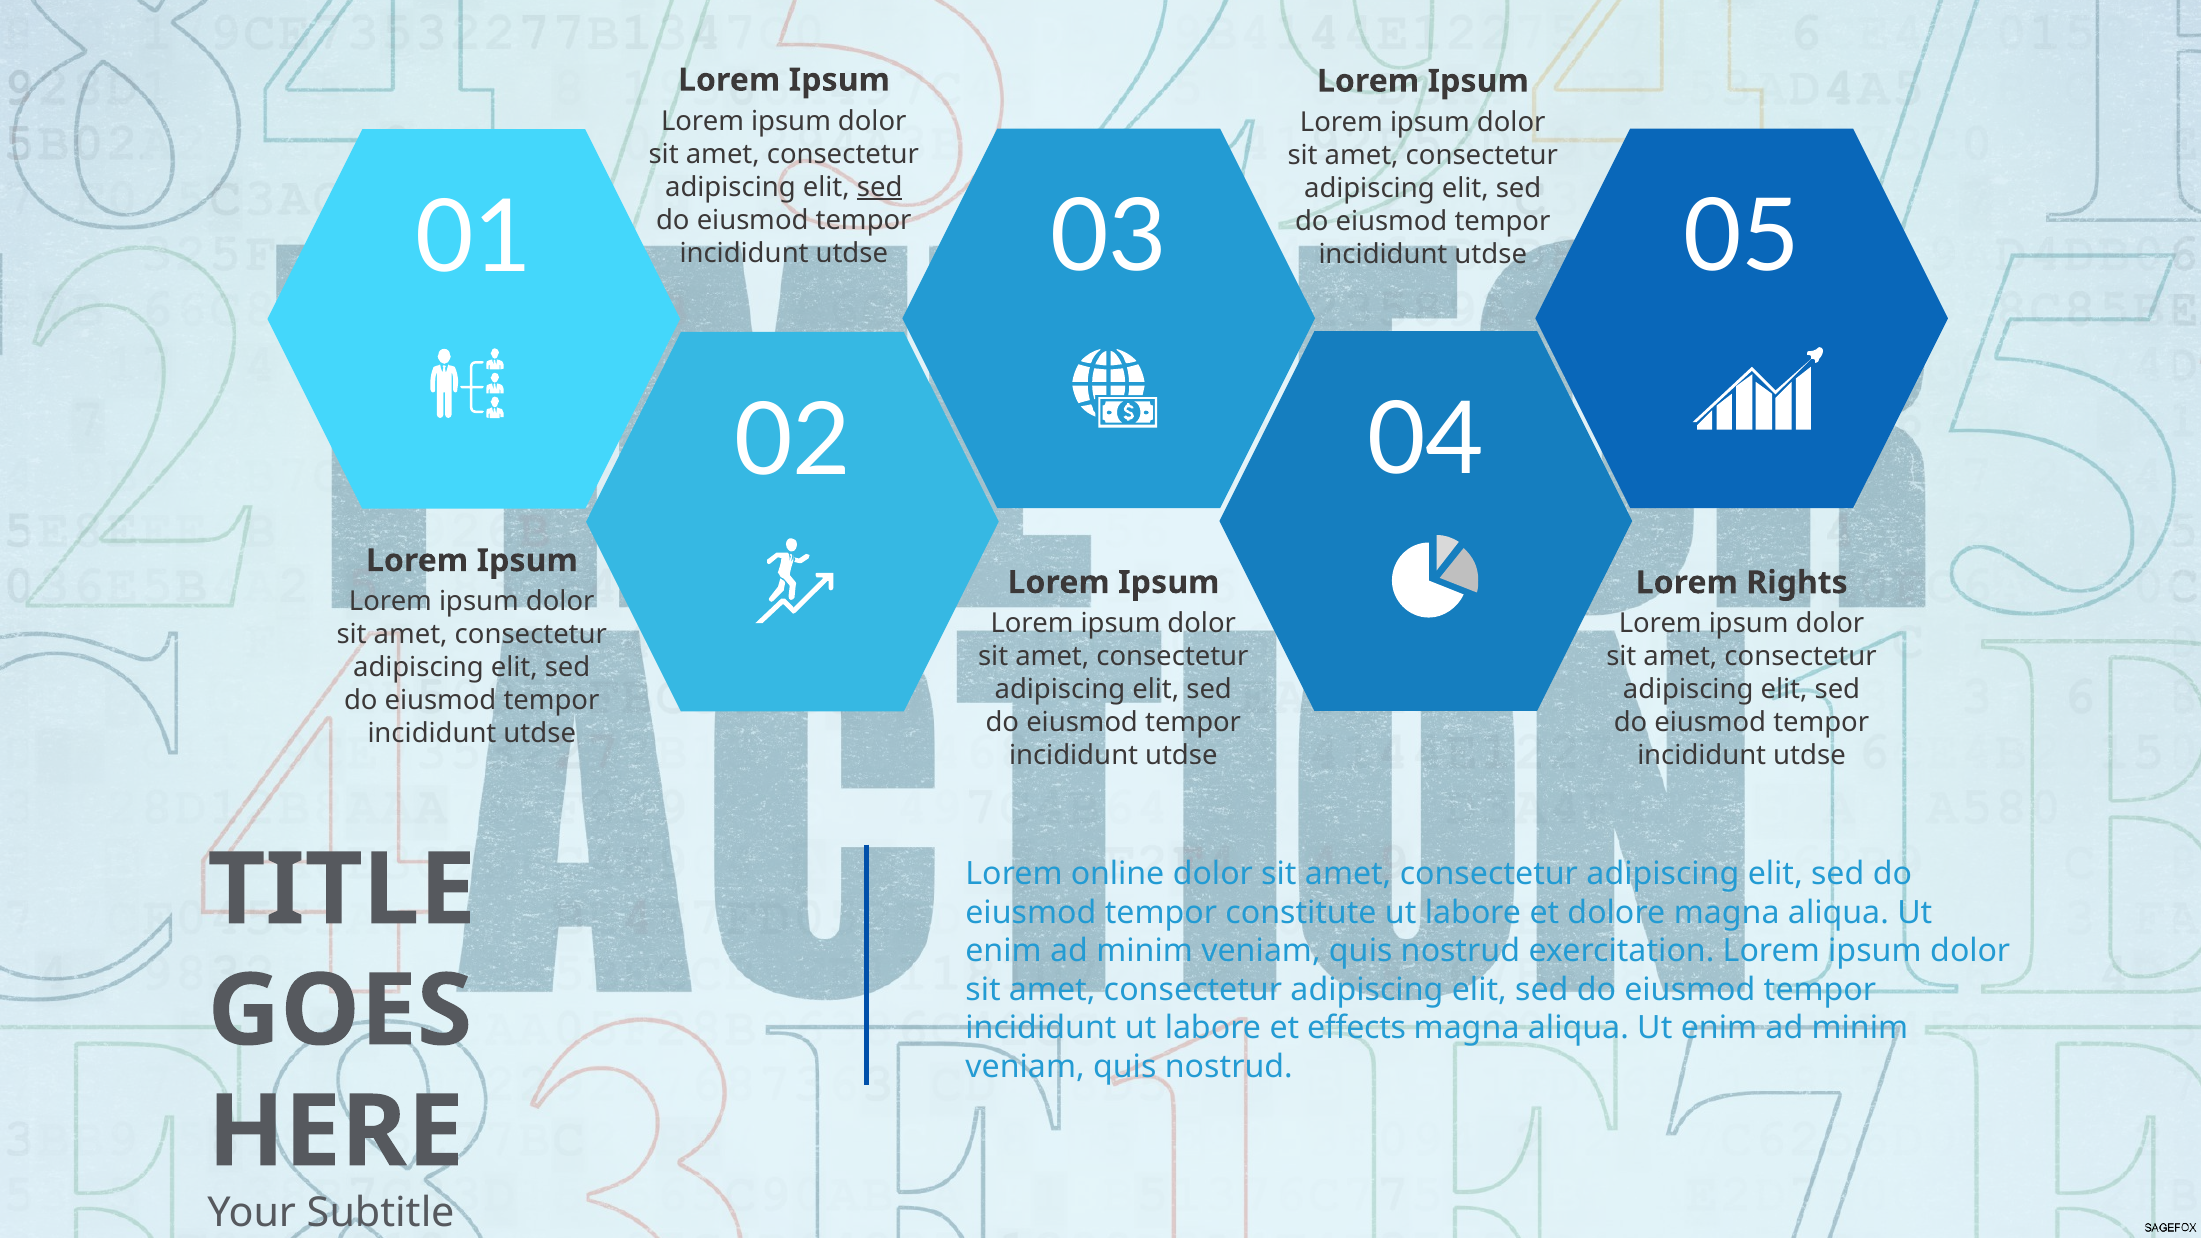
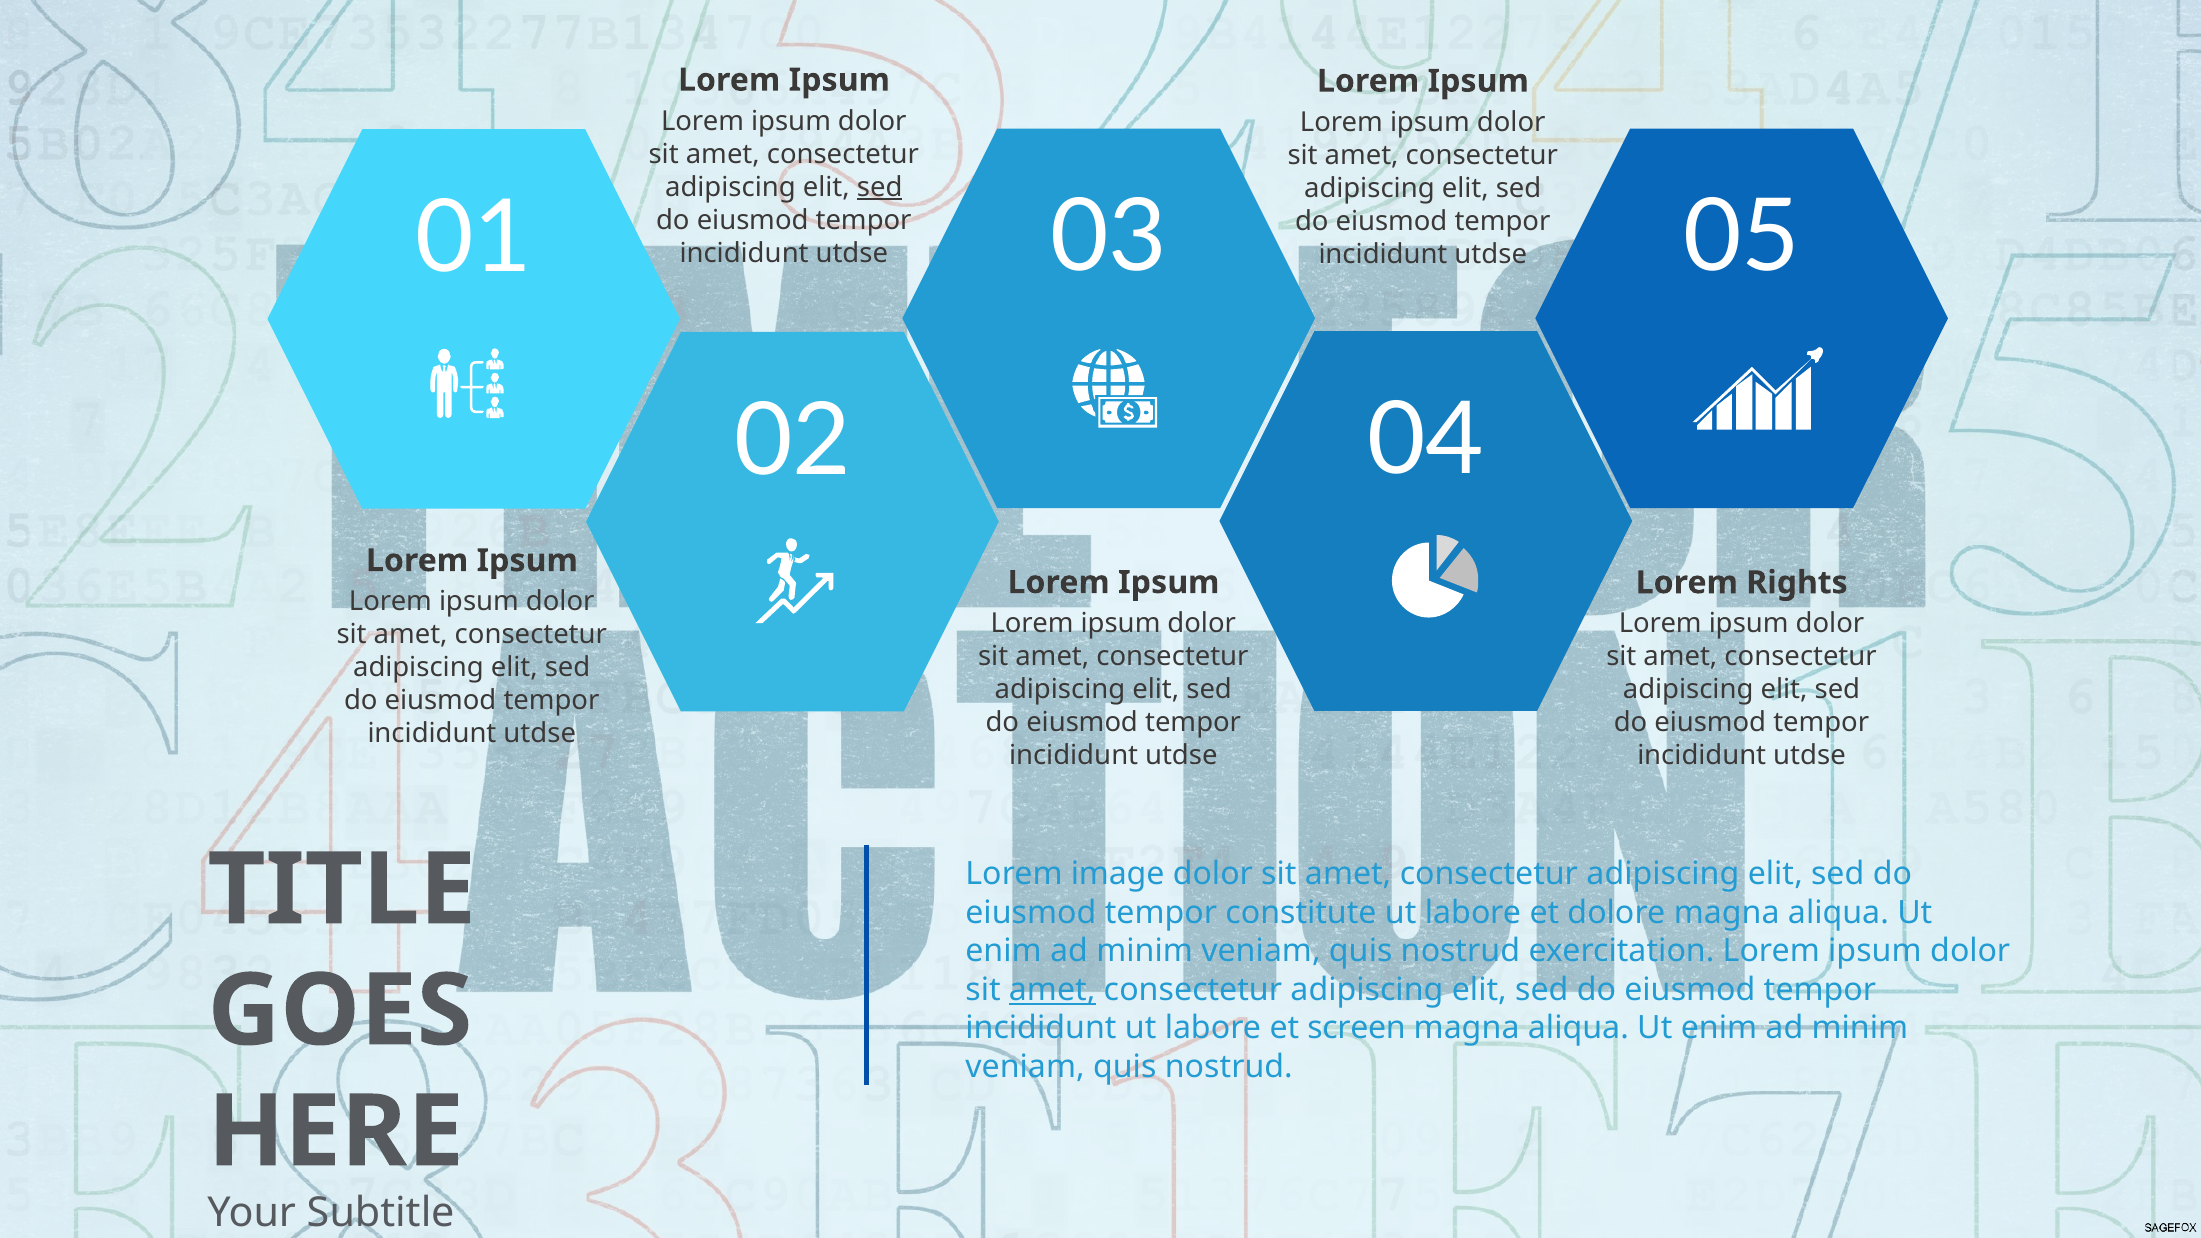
online: online -> image
amet at (1052, 990) underline: none -> present
effects: effects -> screen
